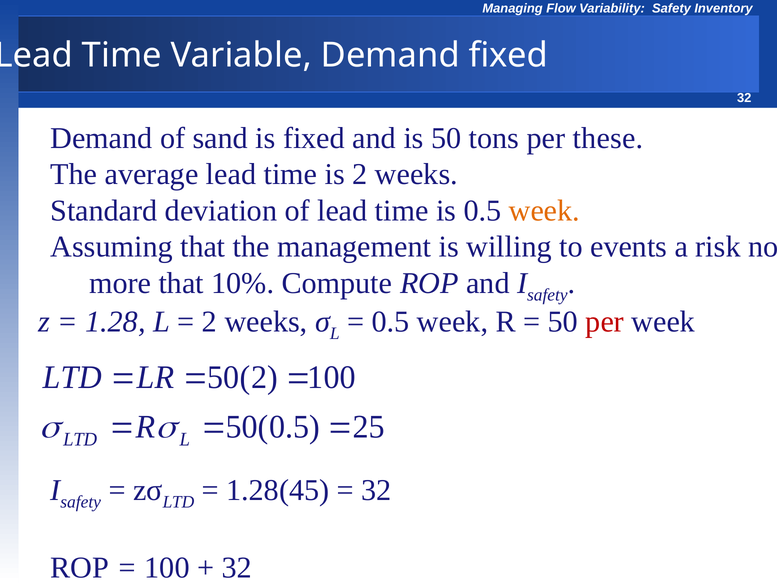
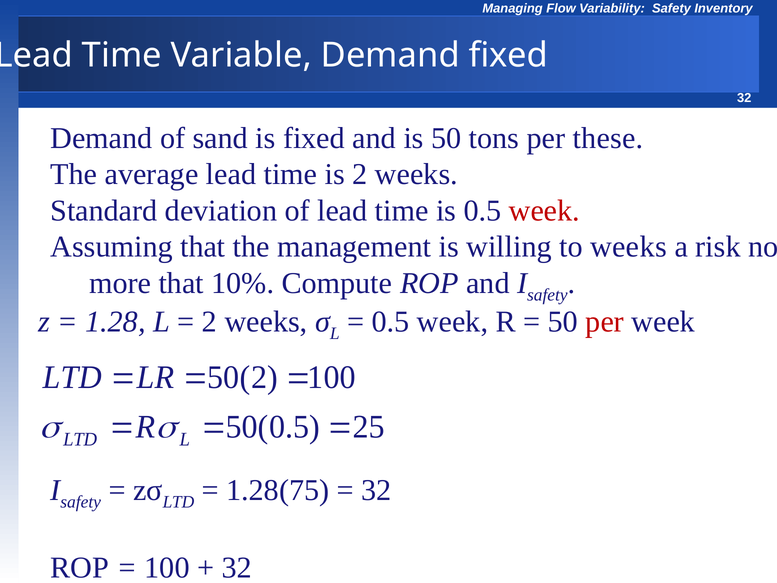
week at (544, 211) colour: orange -> red
to events: events -> weeks
1.28(45: 1.28(45 -> 1.28(75
